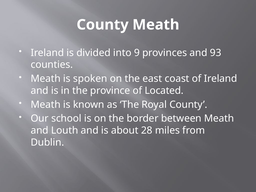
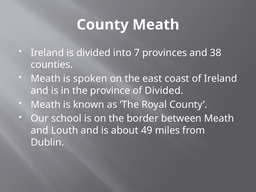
9: 9 -> 7
93: 93 -> 38
of Located: Located -> Divided
28: 28 -> 49
